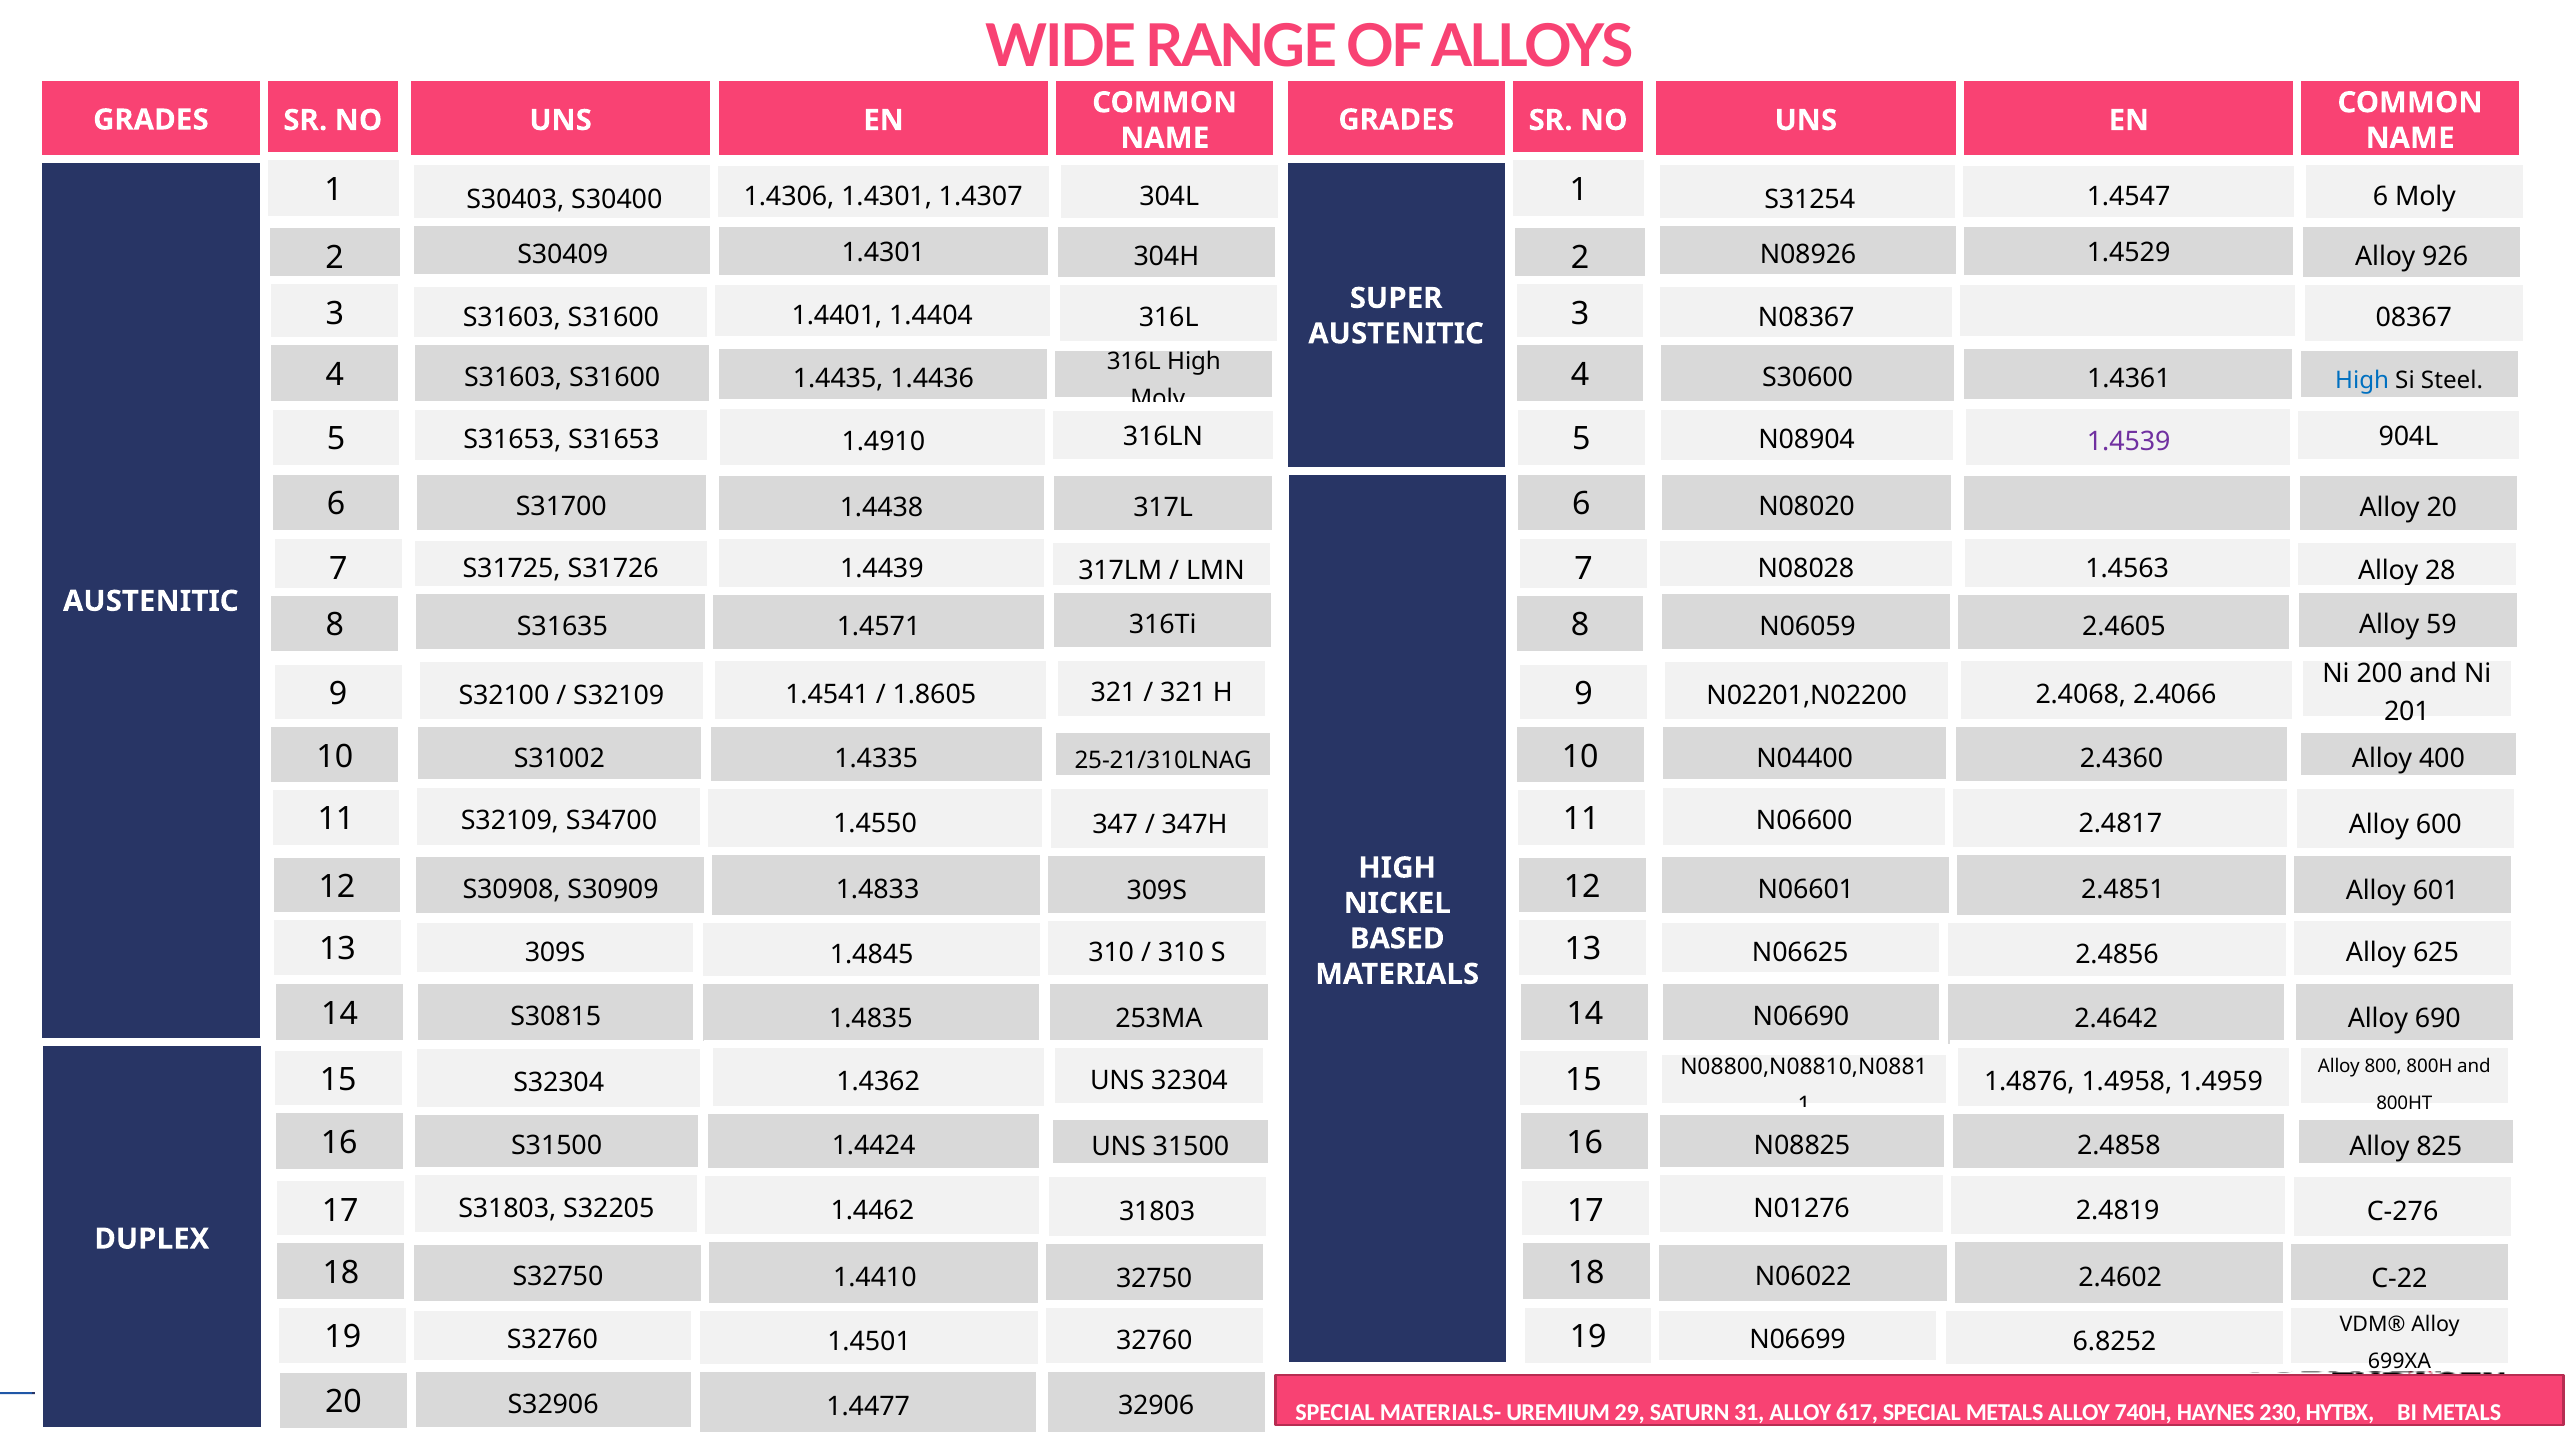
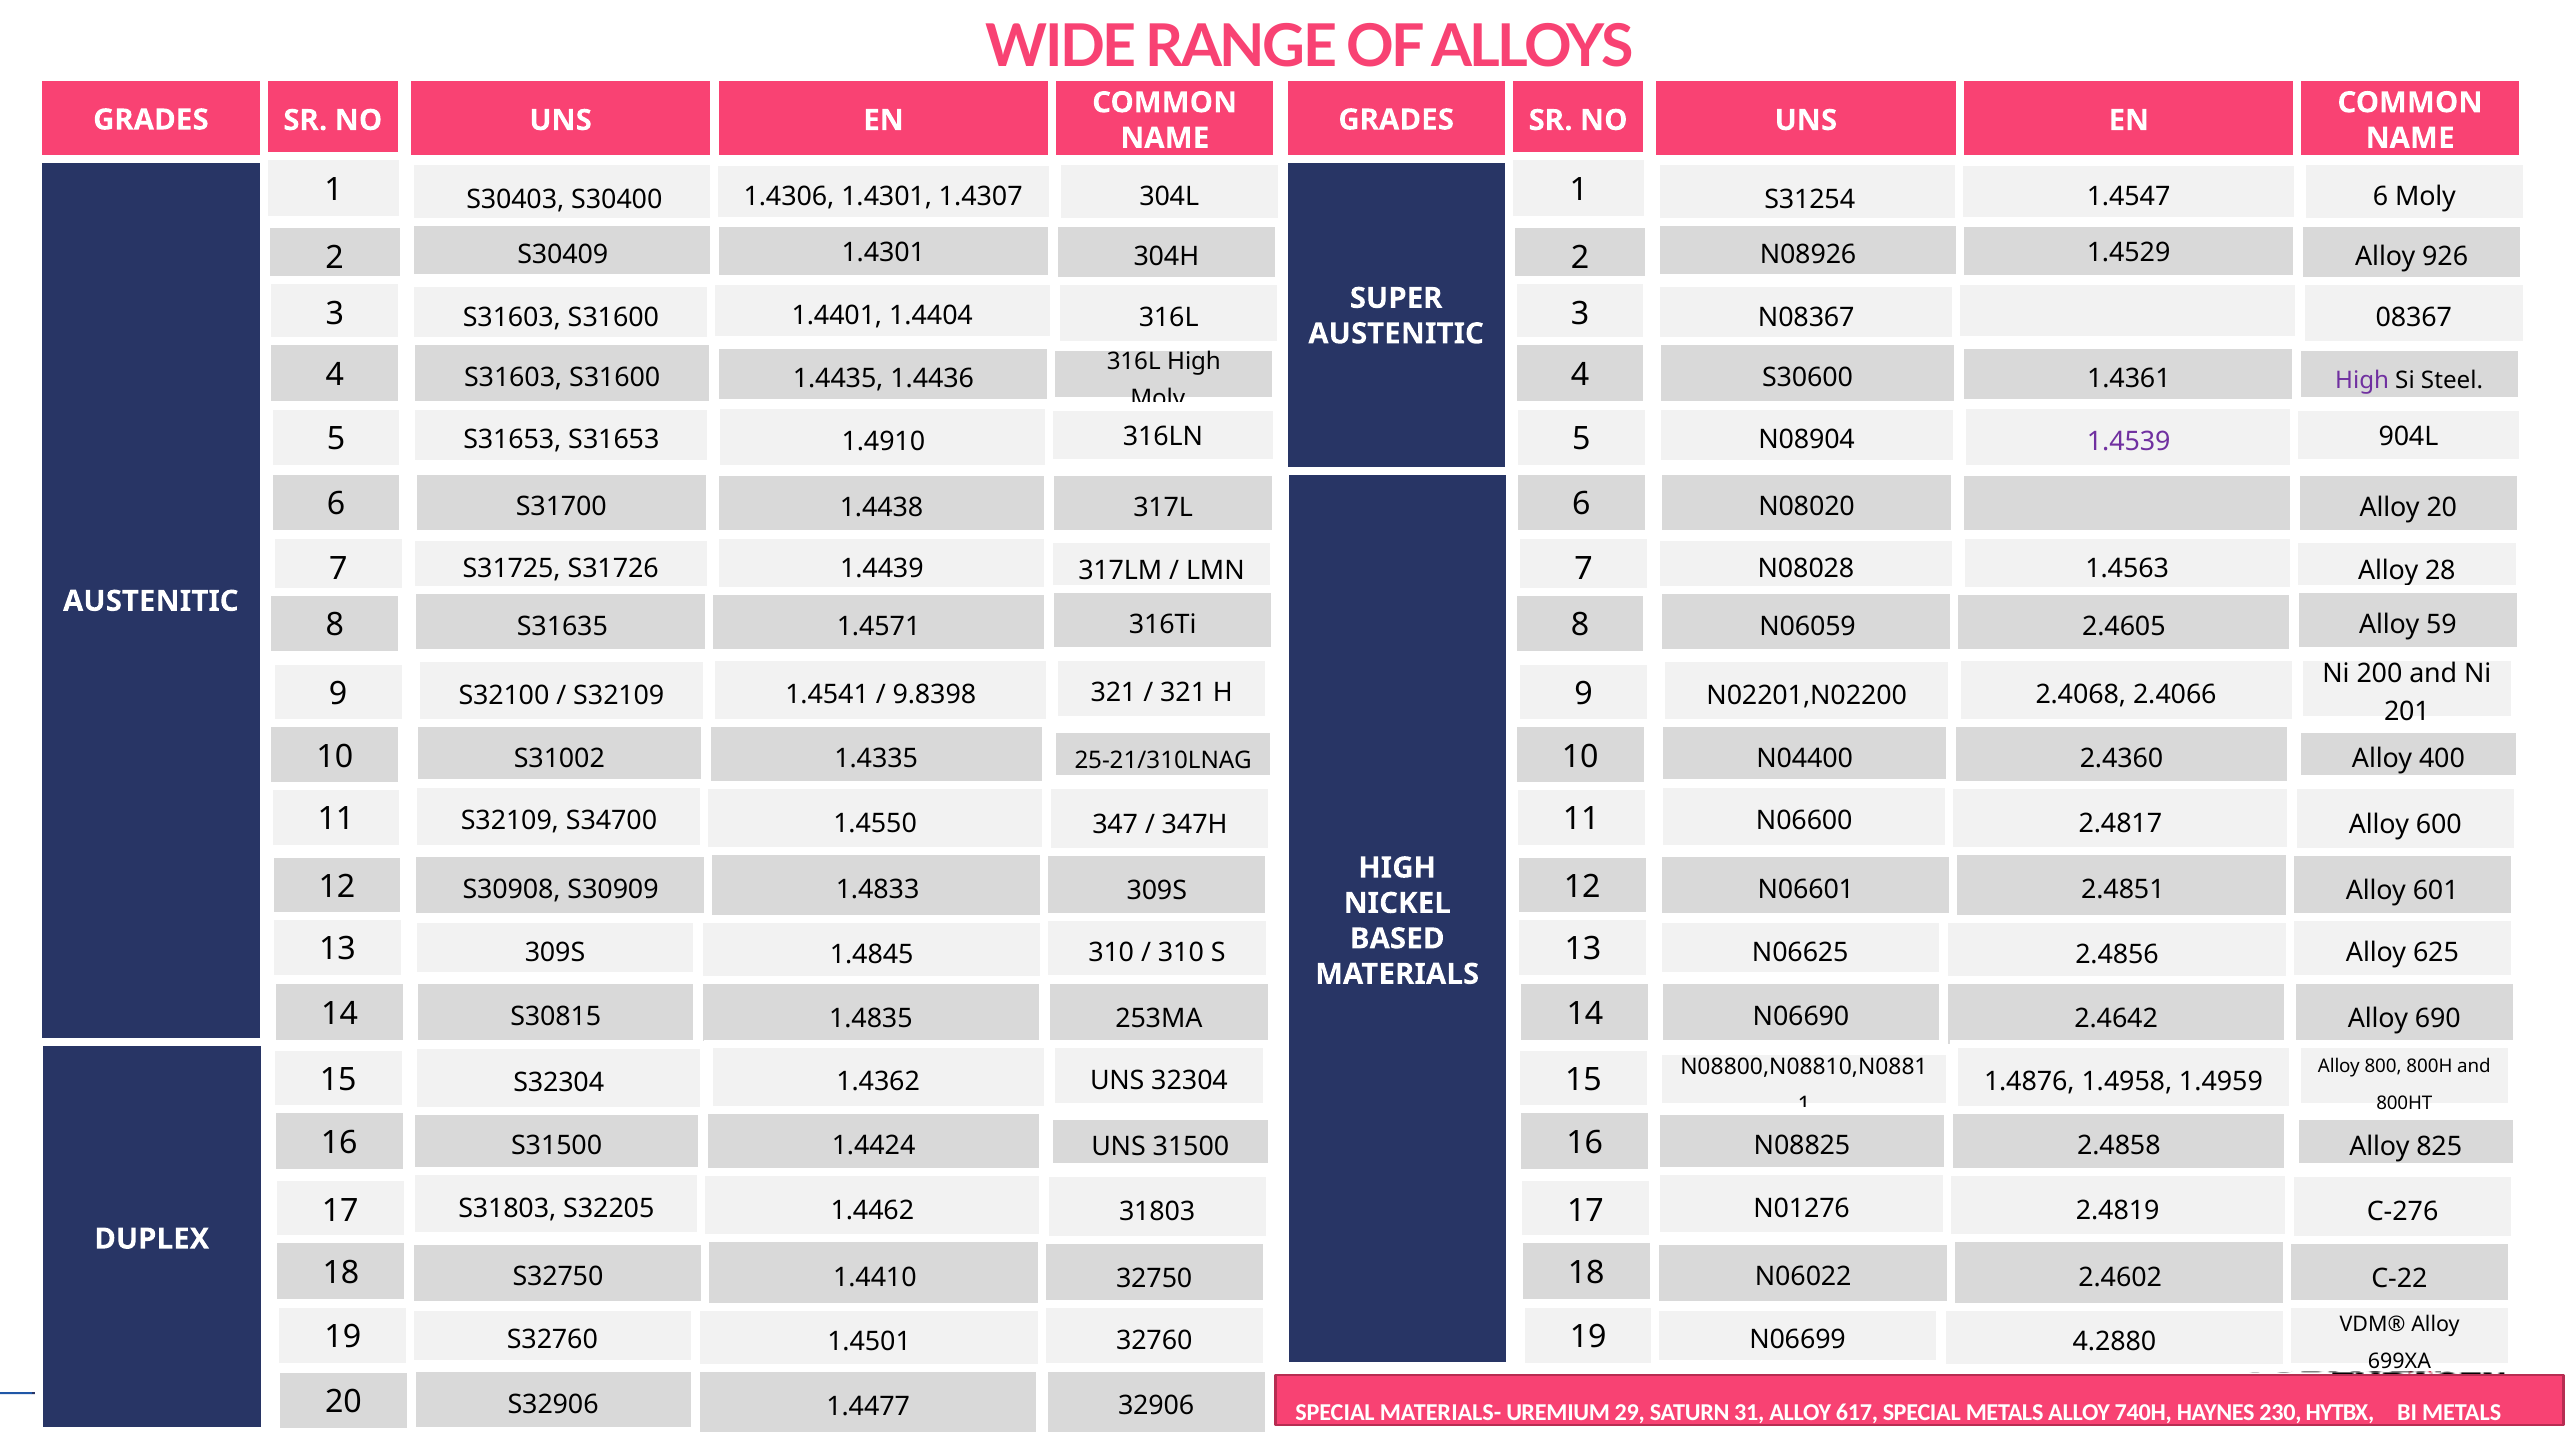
High at (2362, 380) colour: blue -> purple
1.8605: 1.8605 -> 9.8398
6.8252: 6.8252 -> 4.2880
